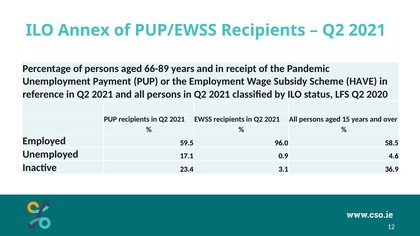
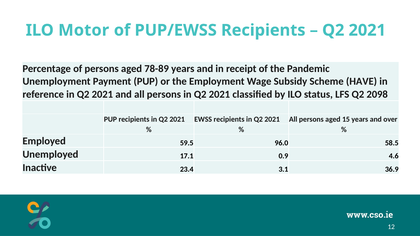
Annex: Annex -> Motor
66-89: 66-89 -> 78-89
2020: 2020 -> 2098
